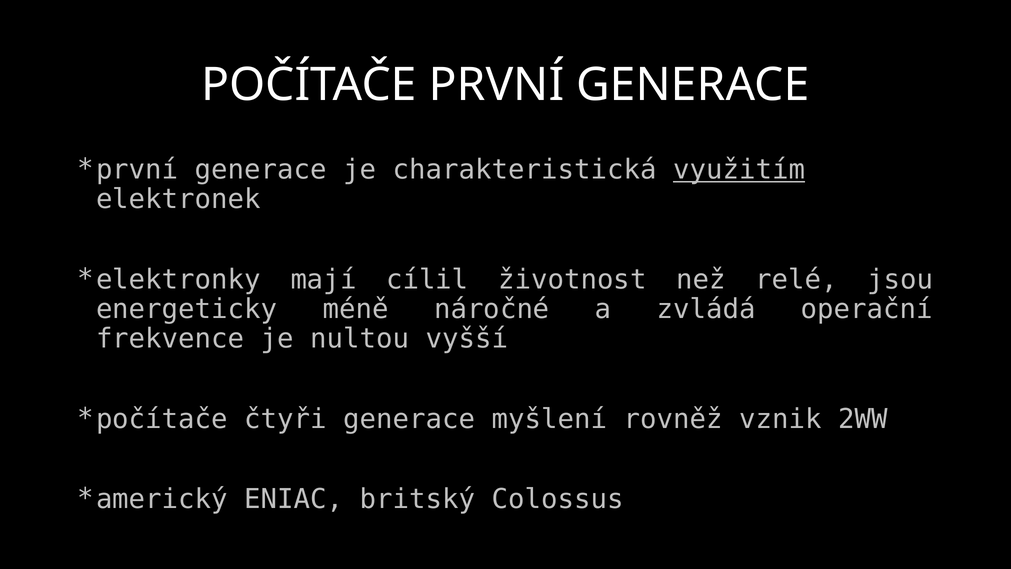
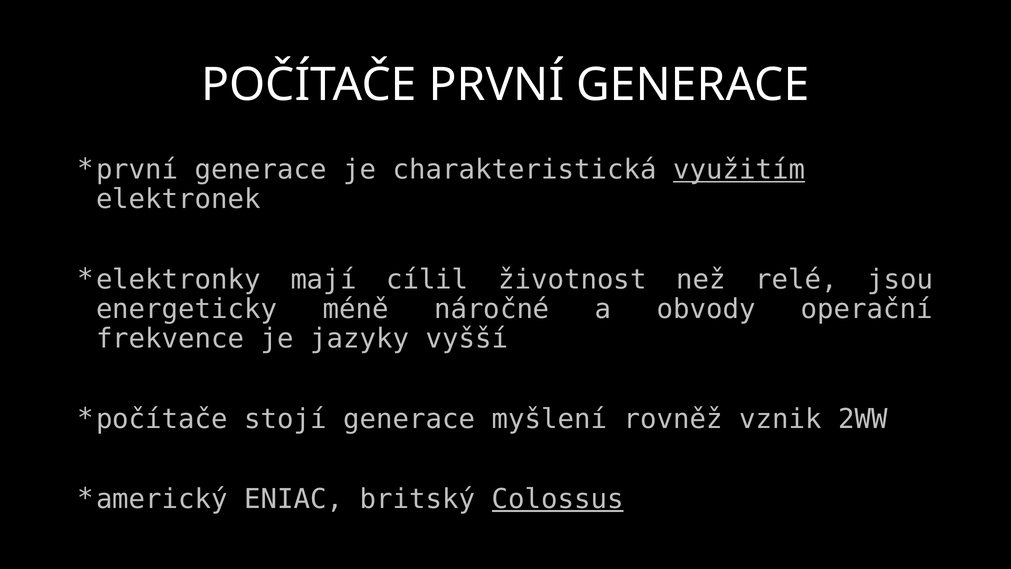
zvládá: zvládá -> obvody
nultou: nultou -> jazyky
čtyři: čtyři -> stojí
Colossus underline: none -> present
